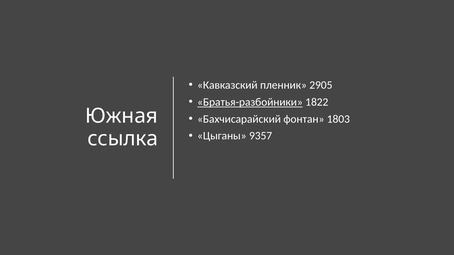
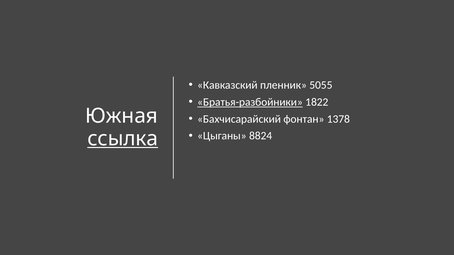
2905: 2905 -> 5055
1803: 1803 -> 1378
9357: 9357 -> 8824
ссылка underline: none -> present
